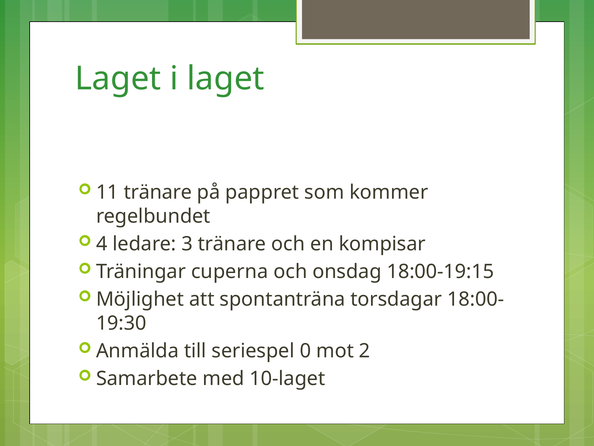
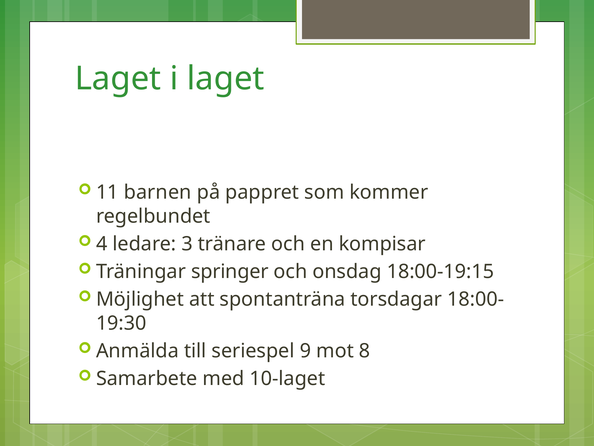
11 tränare: tränare -> barnen
cuperna: cuperna -> springer
0: 0 -> 9
2: 2 -> 8
